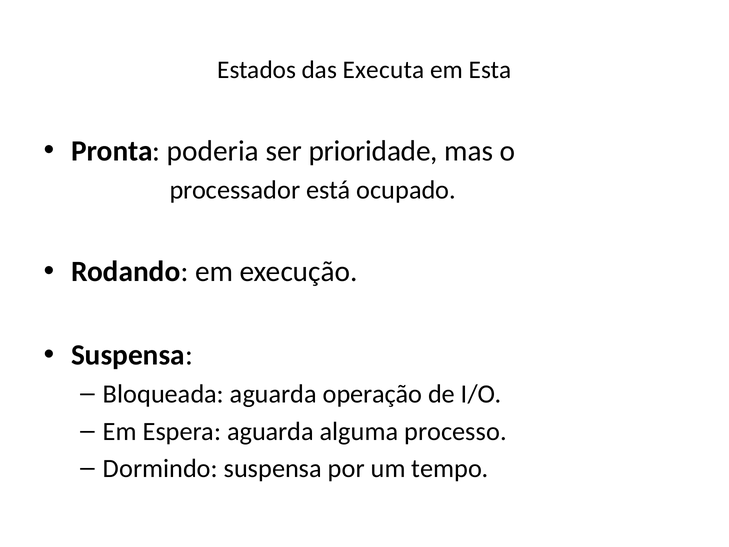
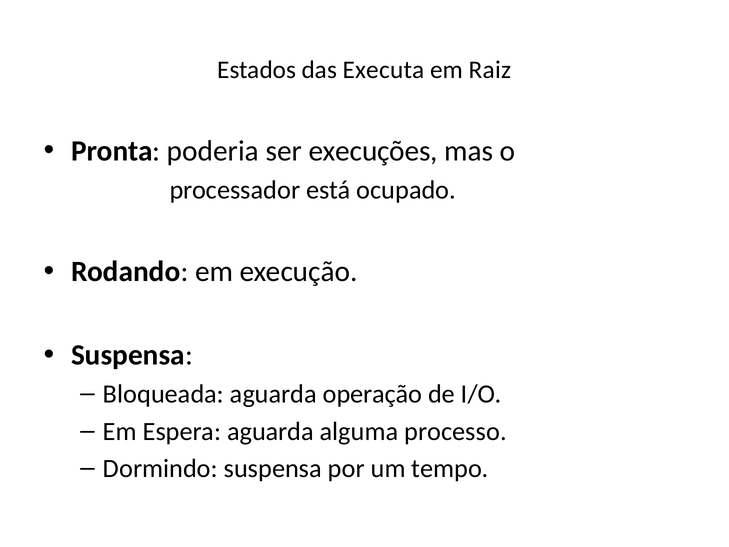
Esta: Esta -> Raiz
prioridade: prioridade -> execuções
